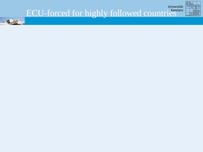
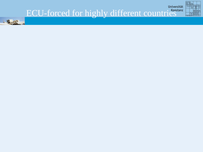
followed: followed -> different
